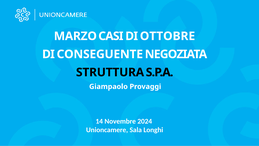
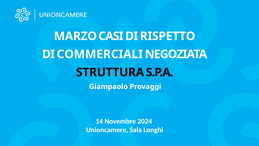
OTTOBRE: OTTOBRE -> RISPETTO
CONSEGUENTE: CONSEGUENTE -> COMMERCIALI
